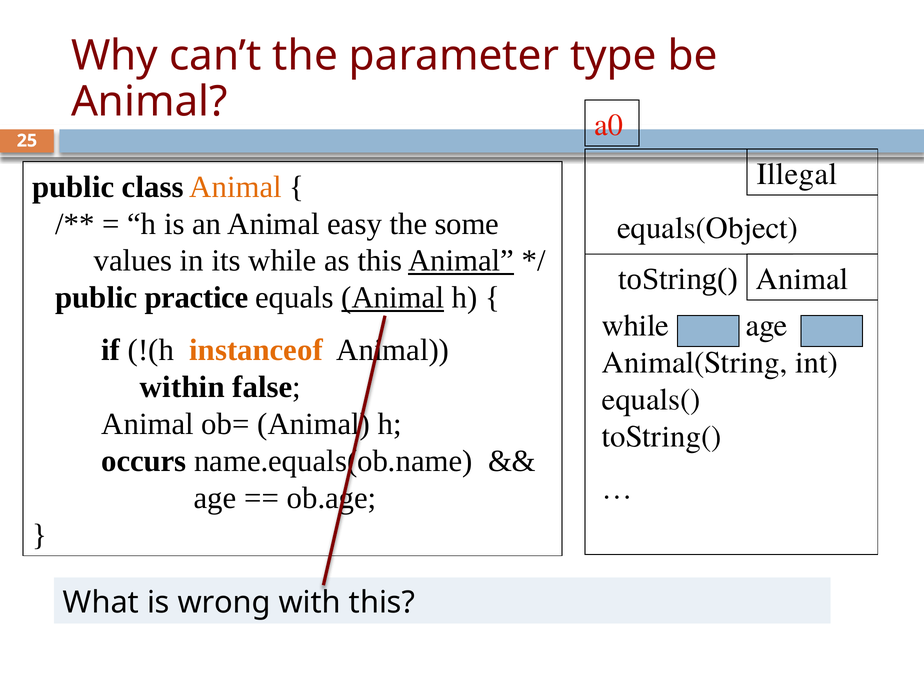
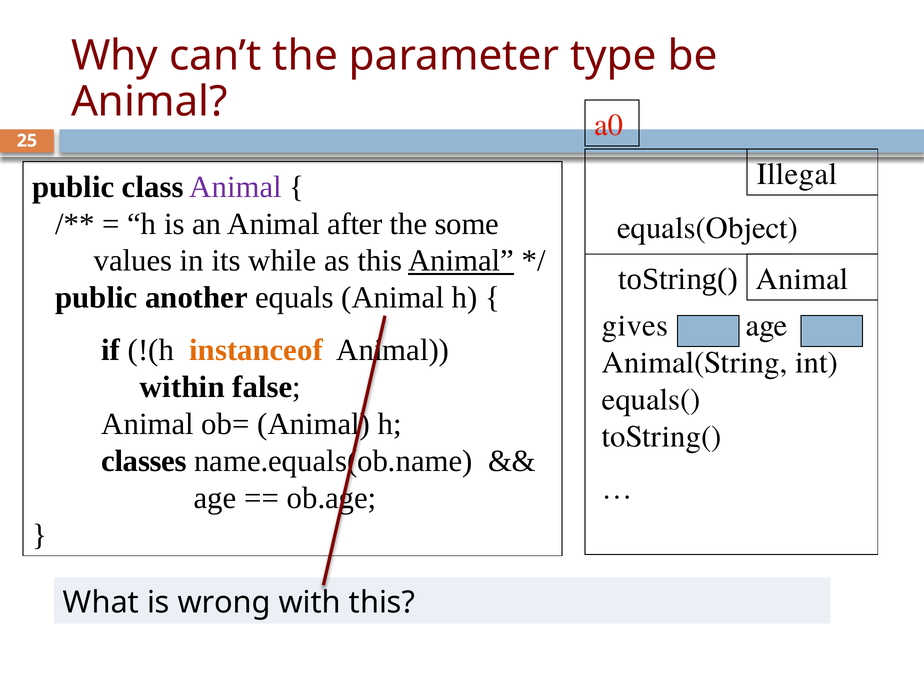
Animal at (236, 187) colour: orange -> purple
easy: easy -> after
practice: practice -> another
Animal at (393, 298) underline: present -> none
while at (635, 325): while -> gives
occurs: occurs -> classes
